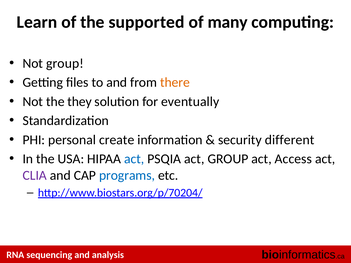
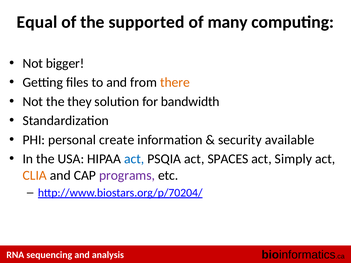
Learn: Learn -> Equal
Not group: group -> bigger
eventually: eventually -> bandwidth
different: different -> available
act GROUP: GROUP -> SPACES
Access: Access -> Simply
CLIA colour: purple -> orange
programs colour: blue -> purple
